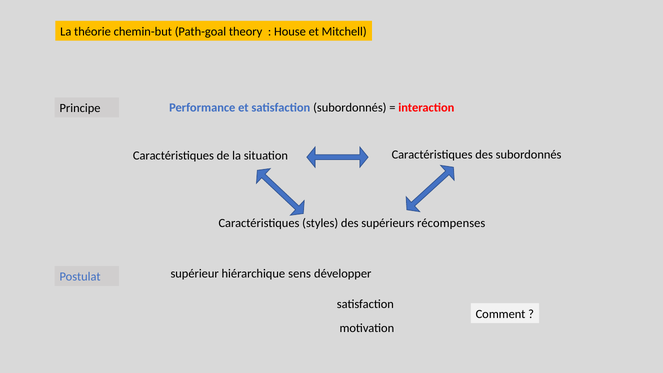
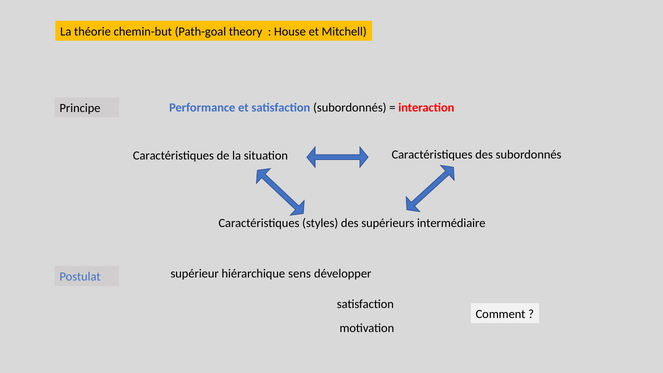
récompenses: récompenses -> intermédiaire
